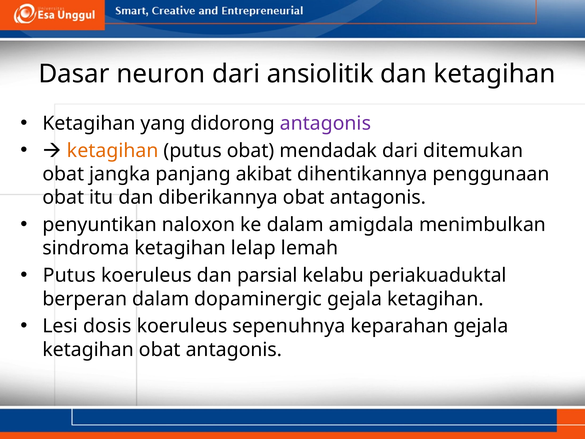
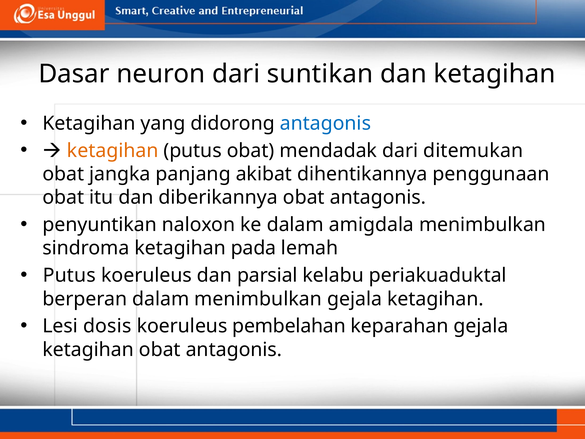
ansiolitik: ansiolitik -> suntikan
antagonis at (325, 123) colour: purple -> blue
lelap: lelap -> pada
dalam dopaminergic: dopaminergic -> menimbulkan
sepenuhnya: sepenuhnya -> pembelahan
